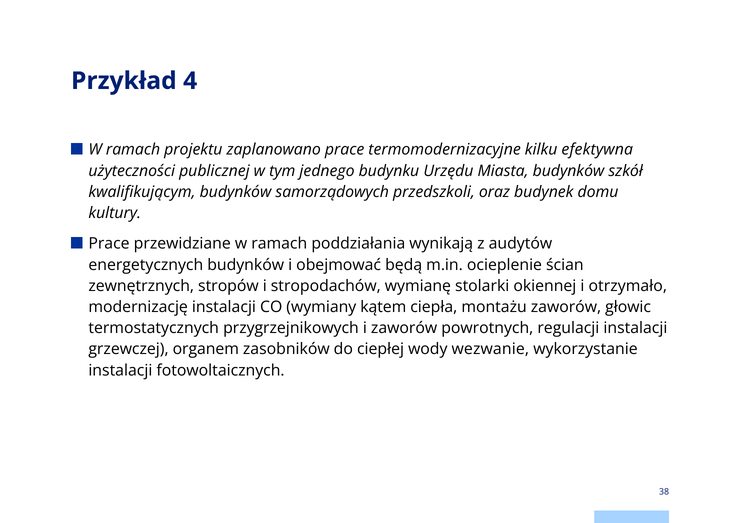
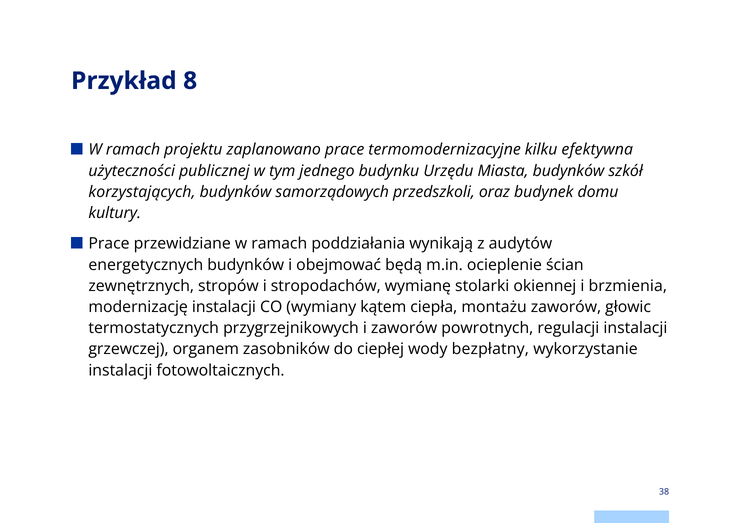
4: 4 -> 8
kwalifikującym: kwalifikującym -> korzystających
otrzymało: otrzymało -> brzmienia
wezwanie: wezwanie -> bezpłatny
